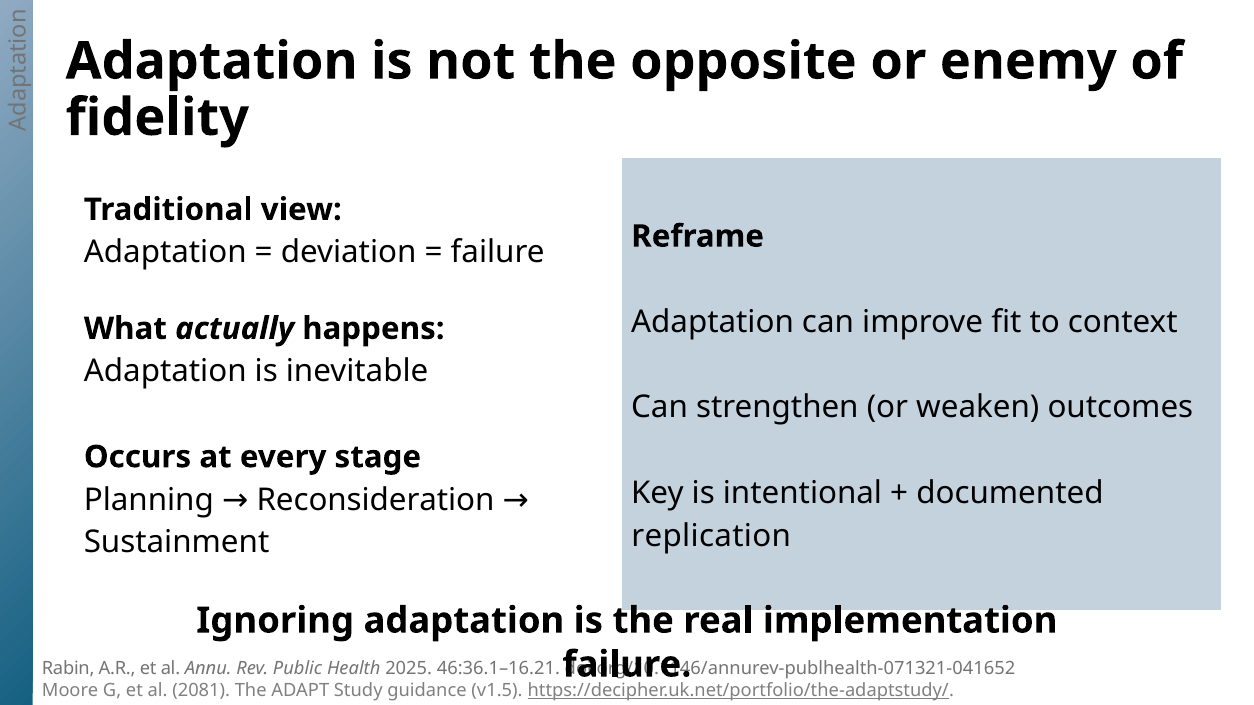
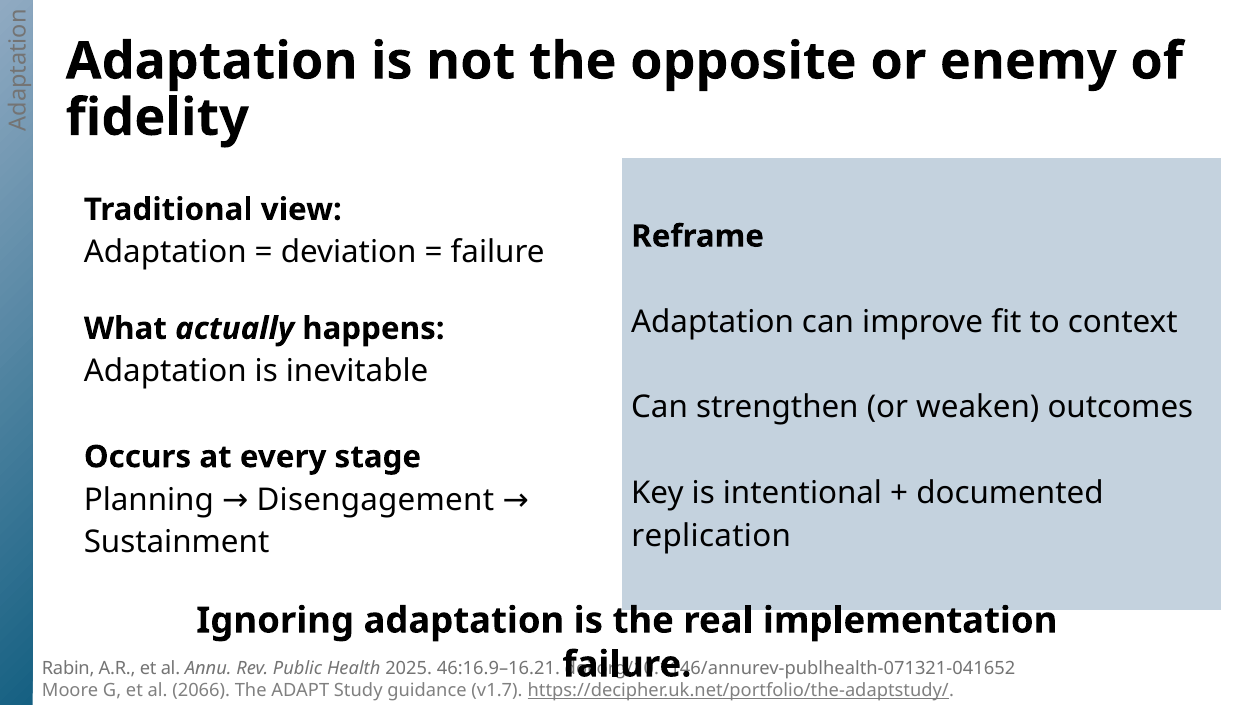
Reconsideration: Reconsideration -> Disengagement
46:36.1–16.21: 46:36.1–16.21 -> 46:16.9–16.21
2081: 2081 -> 2066
v1.5: v1.5 -> v1.7
